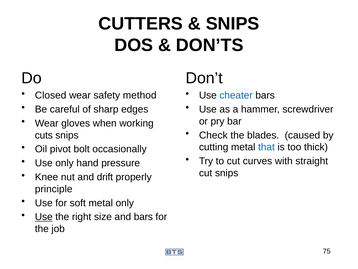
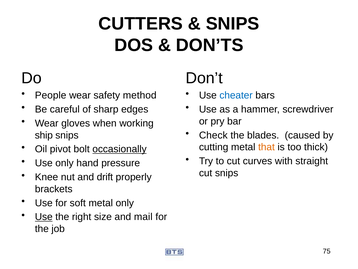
Closed: Closed -> People
cuts: cuts -> ship
that colour: blue -> orange
occasionally underline: none -> present
principle: principle -> brackets
and bars: bars -> mail
